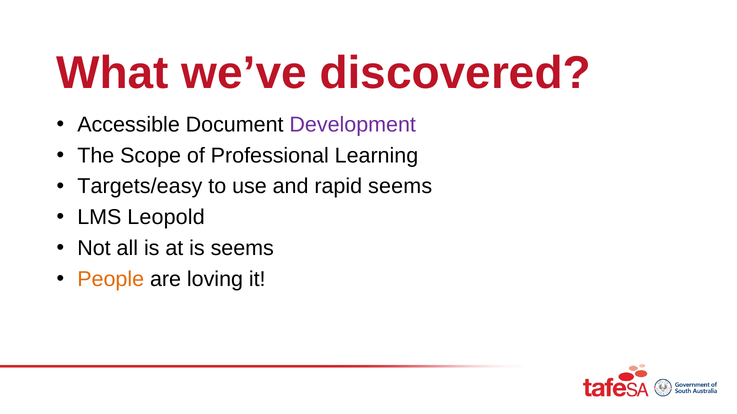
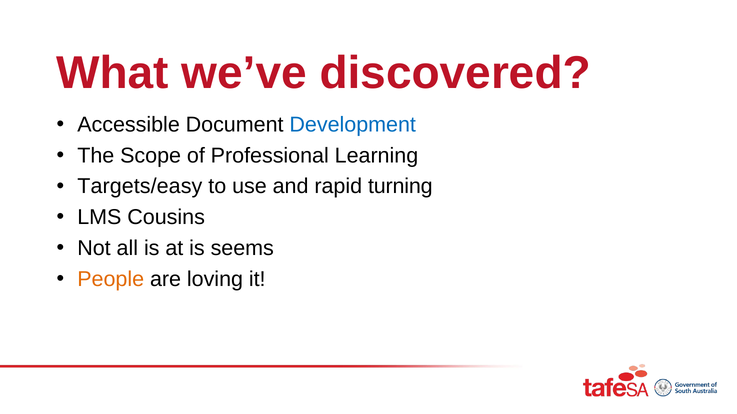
Development colour: purple -> blue
rapid seems: seems -> turning
Leopold: Leopold -> Cousins
